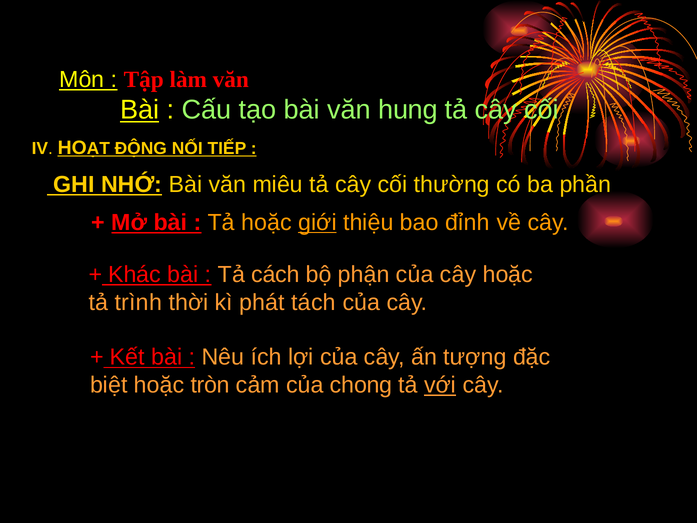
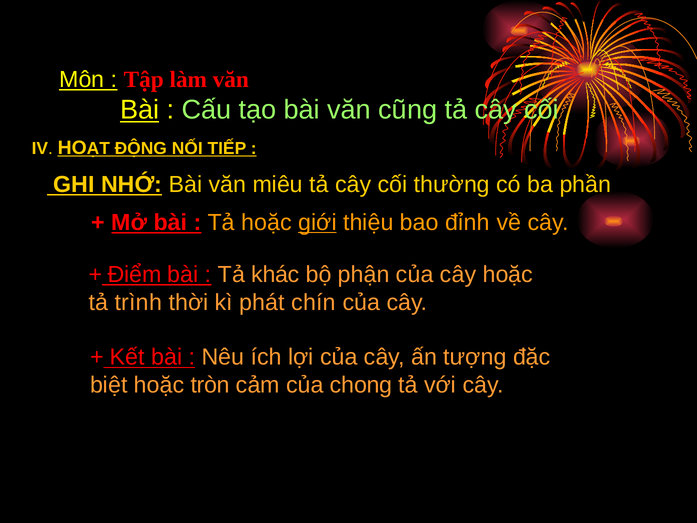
hung: hung -> cũng
Khác: Khác -> Điểm
cách: cách -> khác
tách: tách -> chín
với underline: present -> none
